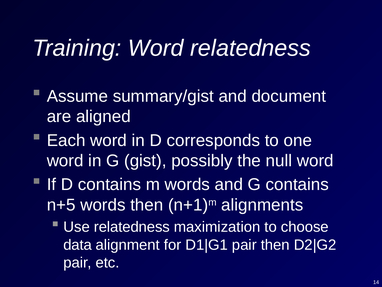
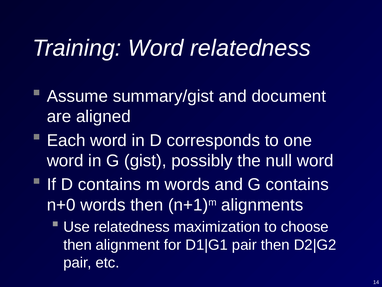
n+5: n+5 -> n+0
data at (78, 244): data -> then
